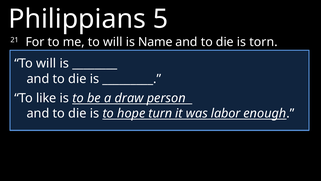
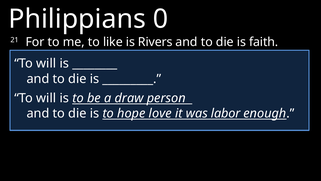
5: 5 -> 0
me to will: will -> like
Name: Name -> Rivers
torn: torn -> faith
like at (46, 98): like -> will
turn: turn -> love
